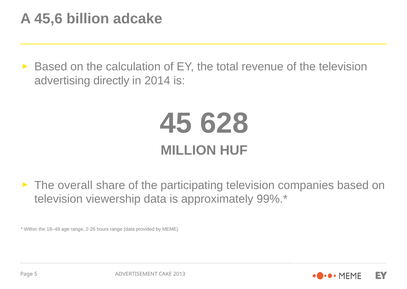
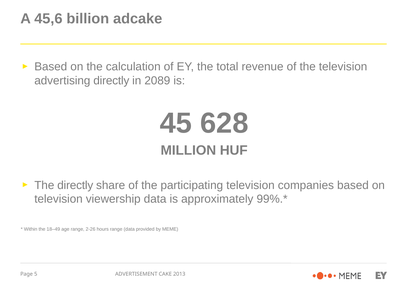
2014: 2014 -> 2089
The overall: overall -> directly
